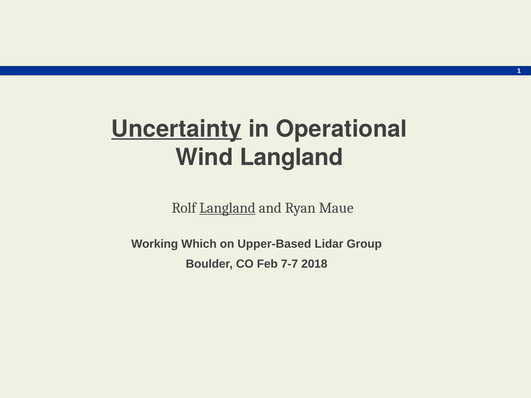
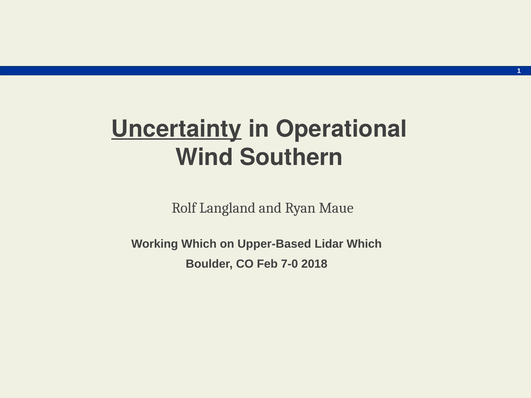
Wind Langland: Langland -> Southern
Langland at (227, 208) underline: present -> none
Lidar Group: Group -> Which
7-7: 7-7 -> 7-0
